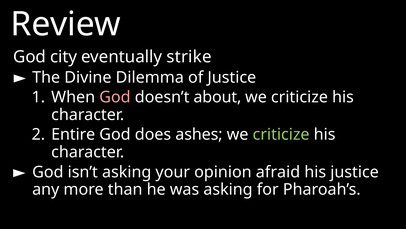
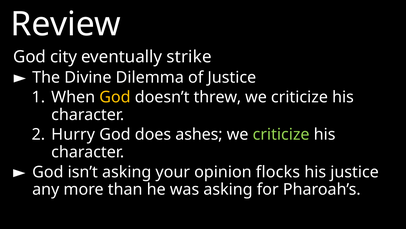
God at (115, 97) colour: pink -> yellow
about: about -> threw
Entire: Entire -> Hurry
afraid: afraid -> flocks
